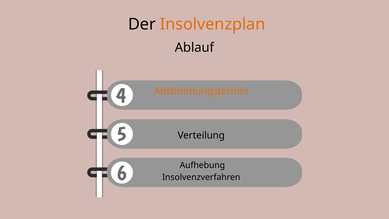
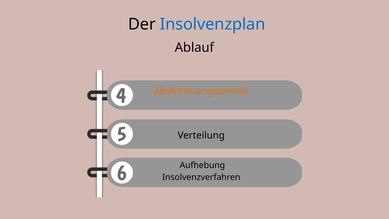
Insolvenzplan colour: orange -> blue
